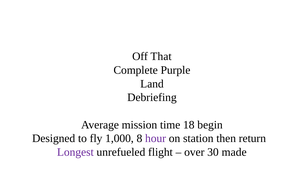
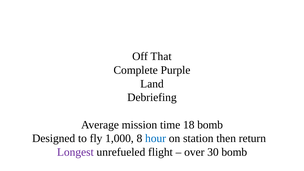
18 begin: begin -> bomb
hour colour: purple -> blue
30 made: made -> bomb
